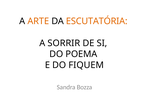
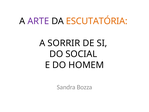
ARTE colour: orange -> purple
POEMA: POEMA -> SOCIAL
FIQUEM: FIQUEM -> HOMEM
